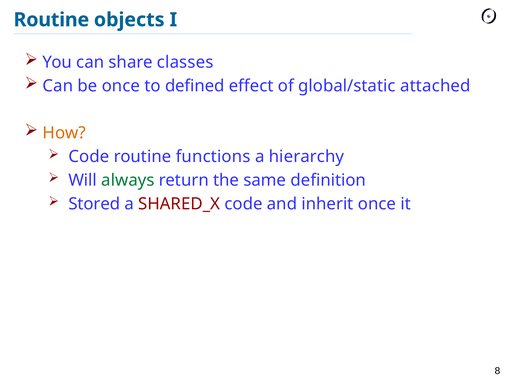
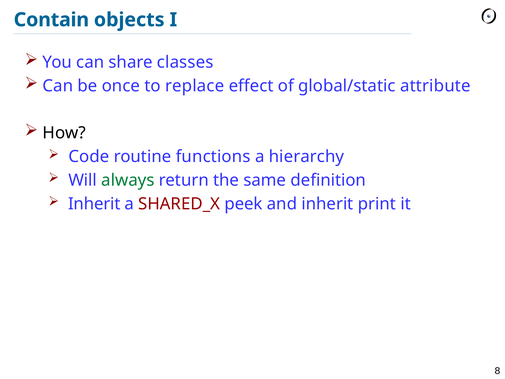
Routine at (51, 20): Routine -> Contain
defined: defined -> replace
attached: attached -> attribute
How colour: orange -> black
Stored at (94, 204): Stored -> Inherit
SHARED_X code: code -> peek
inherit once: once -> print
